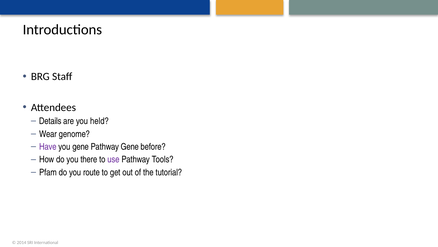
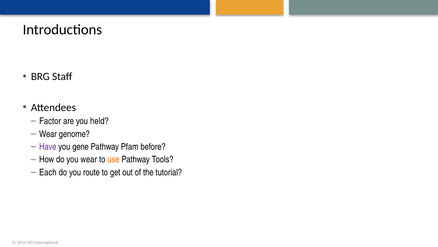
Details: Details -> Factor
Pathway Gene: Gene -> Pfam
you there: there -> wear
use colour: purple -> orange
Pfam: Pfam -> Each
